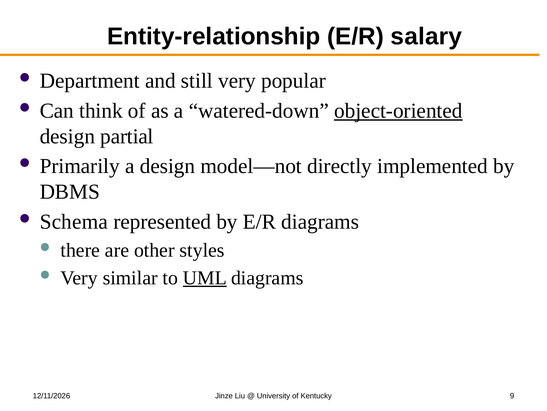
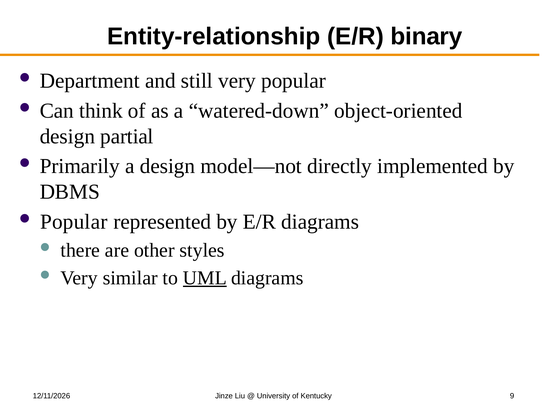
salary: salary -> binary
object-oriented underline: present -> none
Schema at (74, 221): Schema -> Popular
